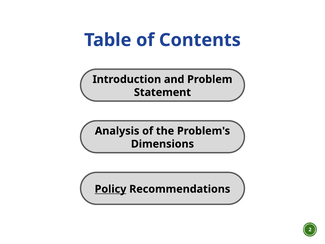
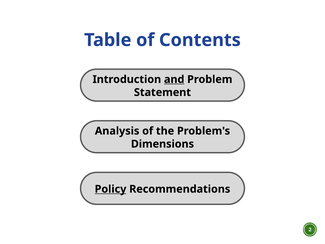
and underline: none -> present
